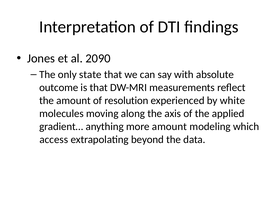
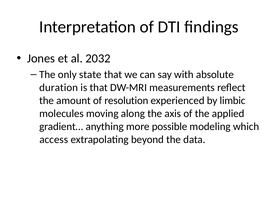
2090: 2090 -> 2032
outcome: outcome -> duration
white: white -> limbic
more amount: amount -> possible
